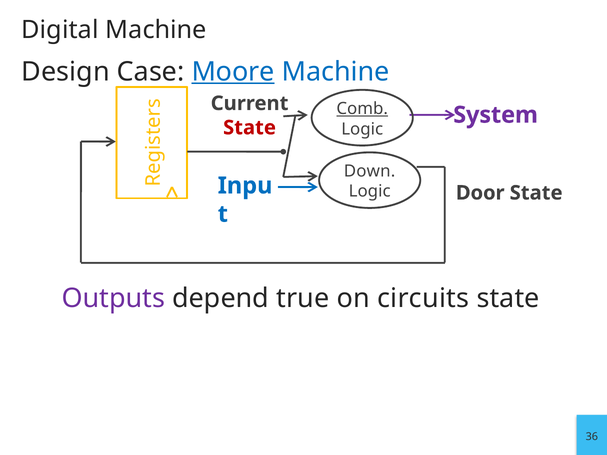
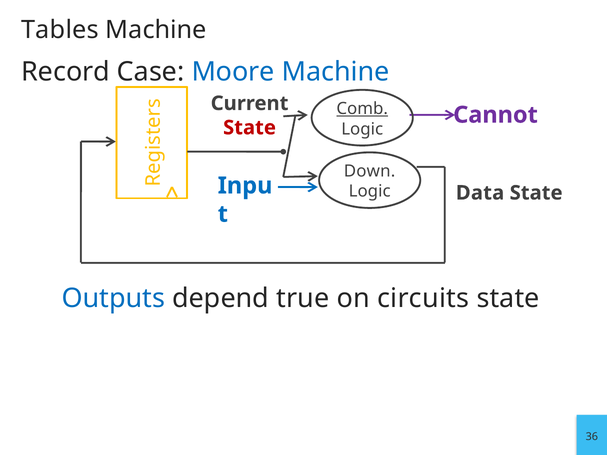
Digital: Digital -> Tables
Design: Design -> Record
Moore underline: present -> none
System: System -> Cannot
Door: Door -> Data
Outputs colour: purple -> blue
